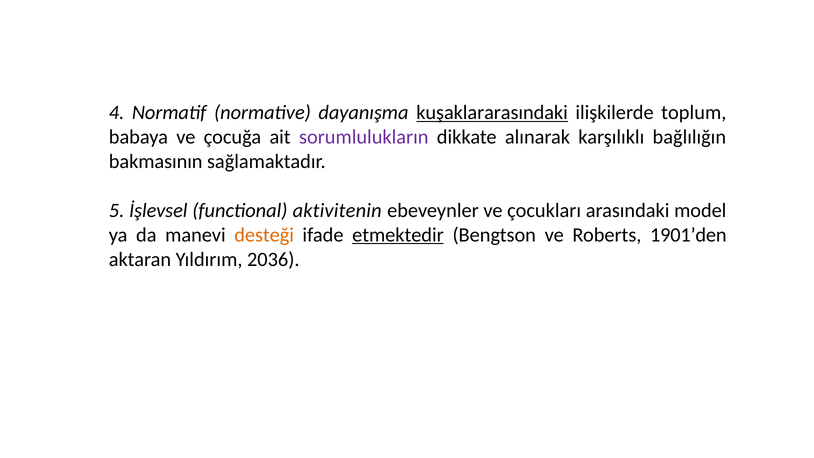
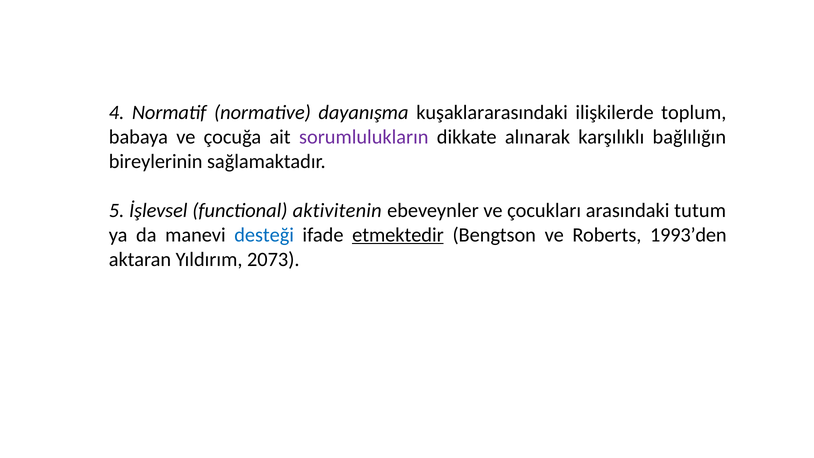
kuşaklararasındaki underline: present -> none
bakmasının: bakmasının -> bireylerinin
model: model -> tutum
desteği colour: orange -> blue
1901’den: 1901’den -> 1993’den
2036: 2036 -> 2073
